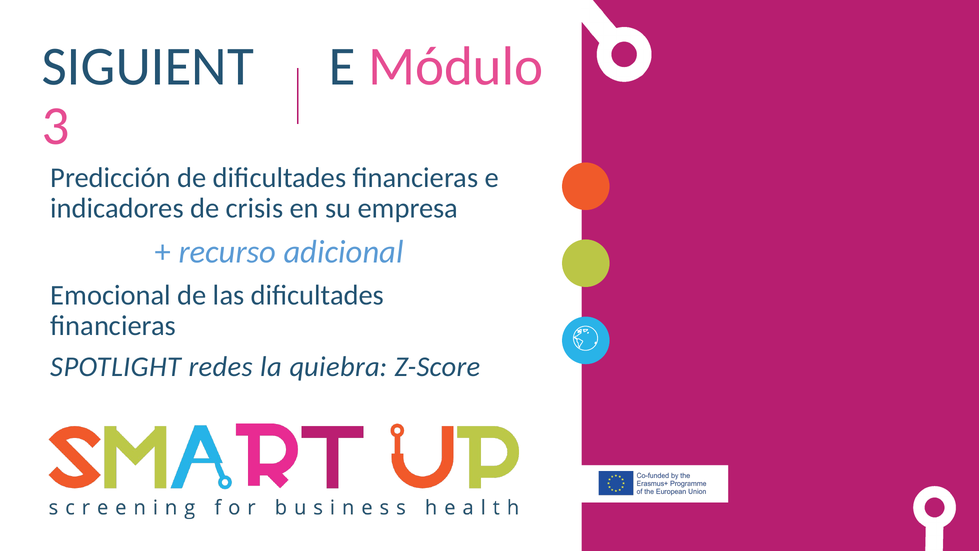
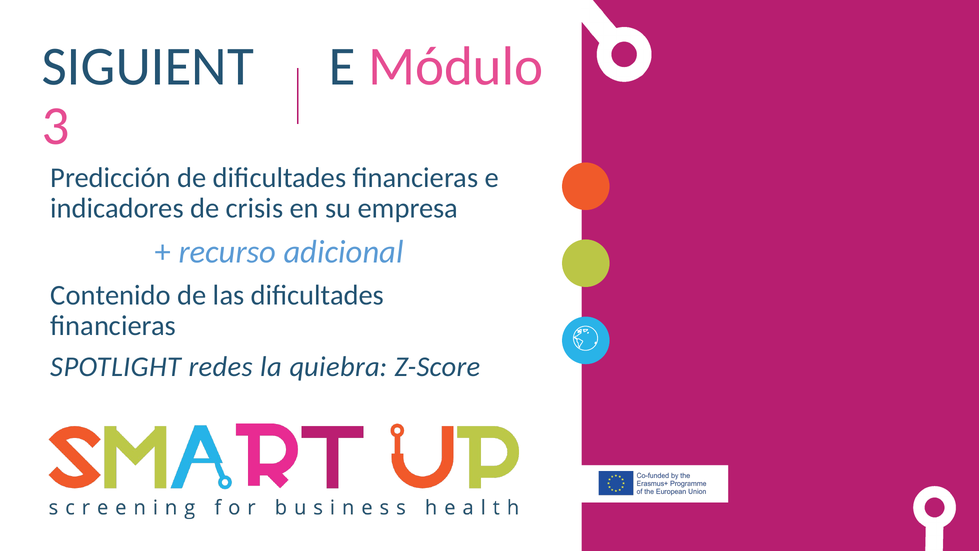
Emocional: Emocional -> Contenido
